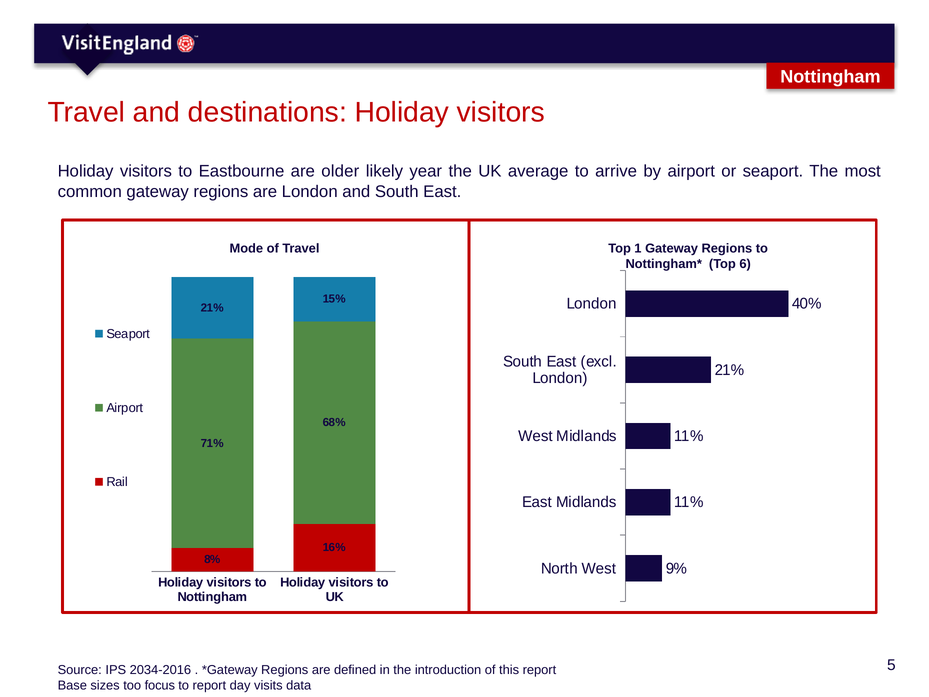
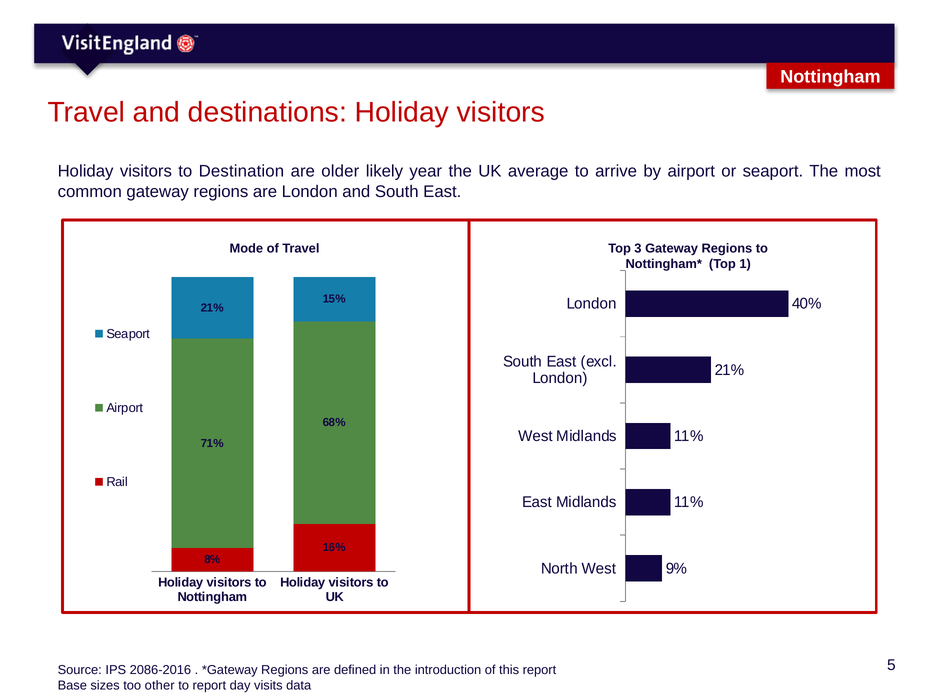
Eastbourne: Eastbourne -> Destination
1: 1 -> 3
6: 6 -> 1
2034-2016: 2034-2016 -> 2086-2016
focus: focus -> other
